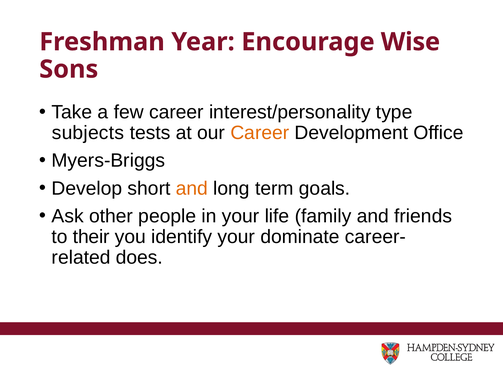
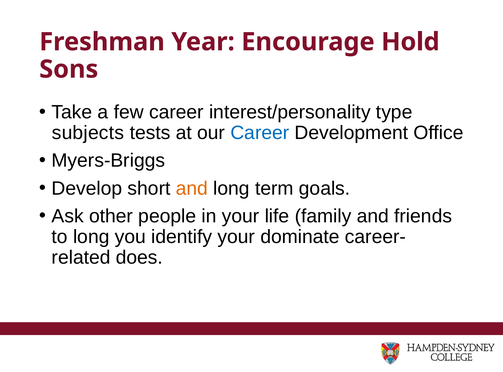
Wise: Wise -> Hold
Career at (260, 133) colour: orange -> blue
to their: their -> long
